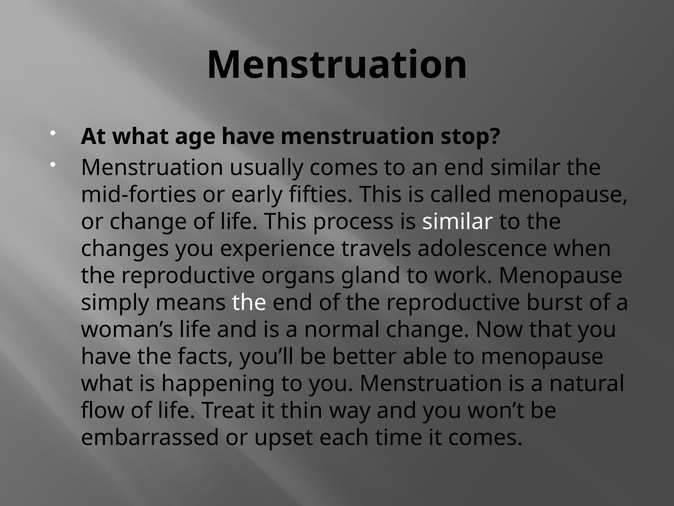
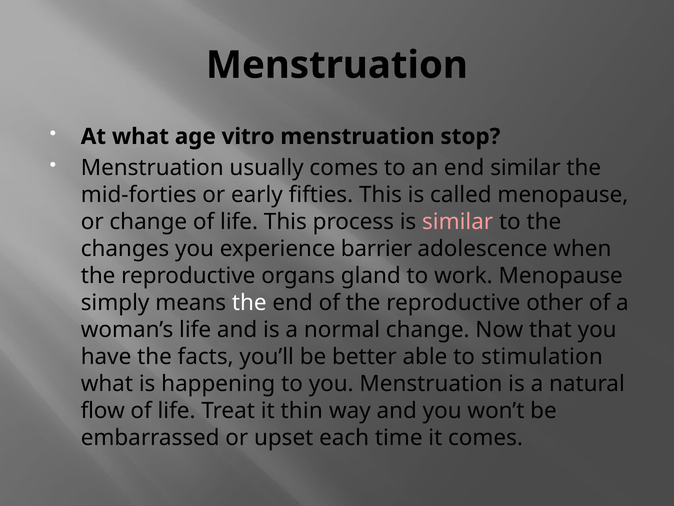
age have: have -> vitro
similar at (458, 222) colour: white -> pink
travels: travels -> barrier
burst: burst -> other
to menopause: menopause -> stimulation
